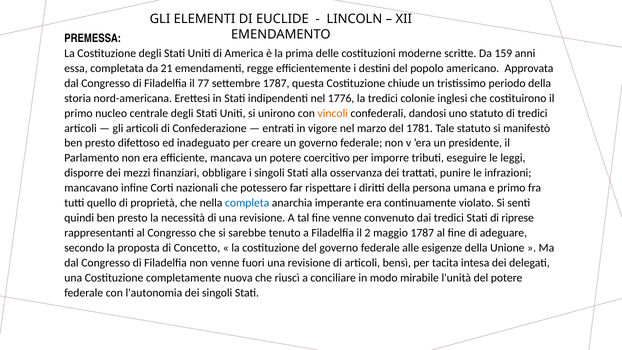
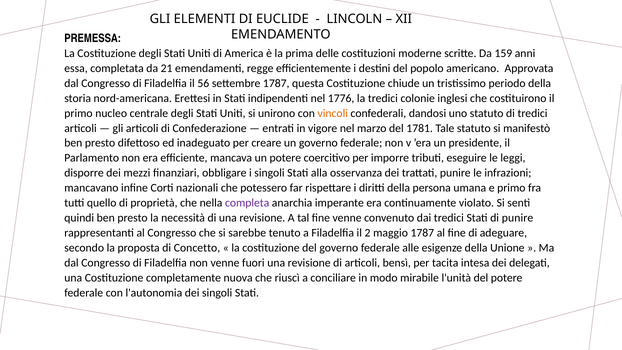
77: 77 -> 56
completa colour: blue -> purple
di riprese: riprese -> punire
